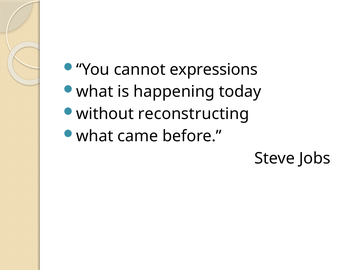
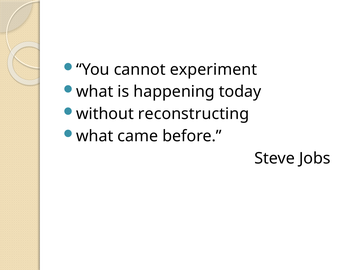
expressions: expressions -> experiment
